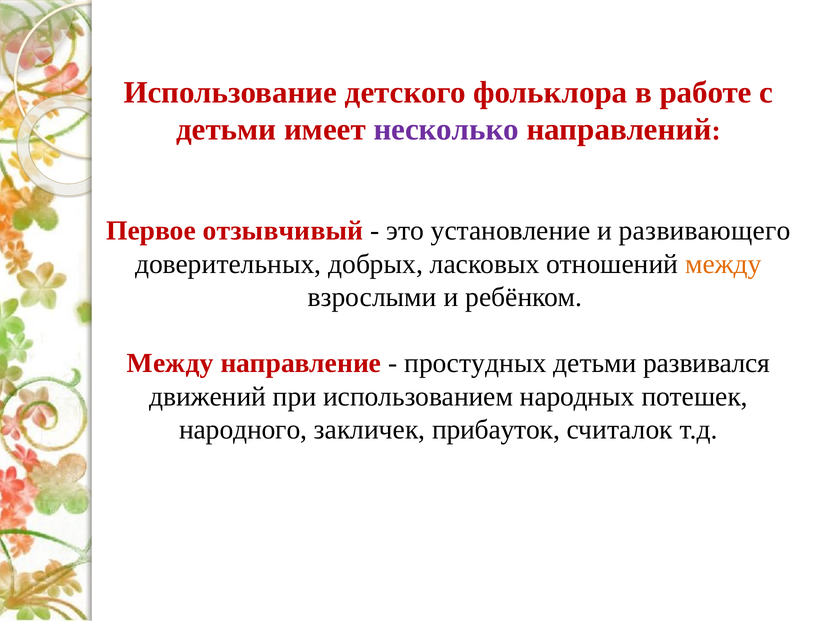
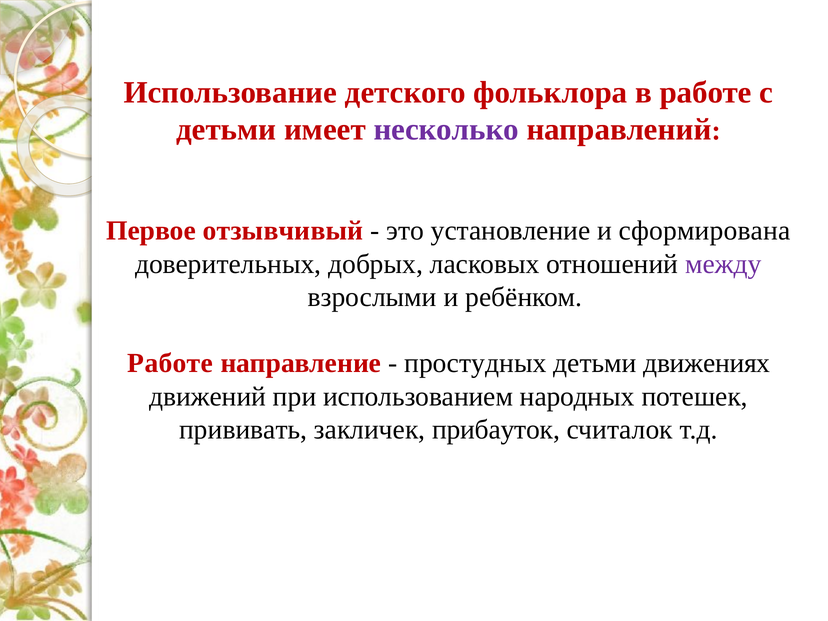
развивающего: развивающего -> сформирована
между at (723, 264) colour: orange -> purple
Между at (170, 363): Между -> Работе
развивался: развивался -> движениях
народного: народного -> прививать
